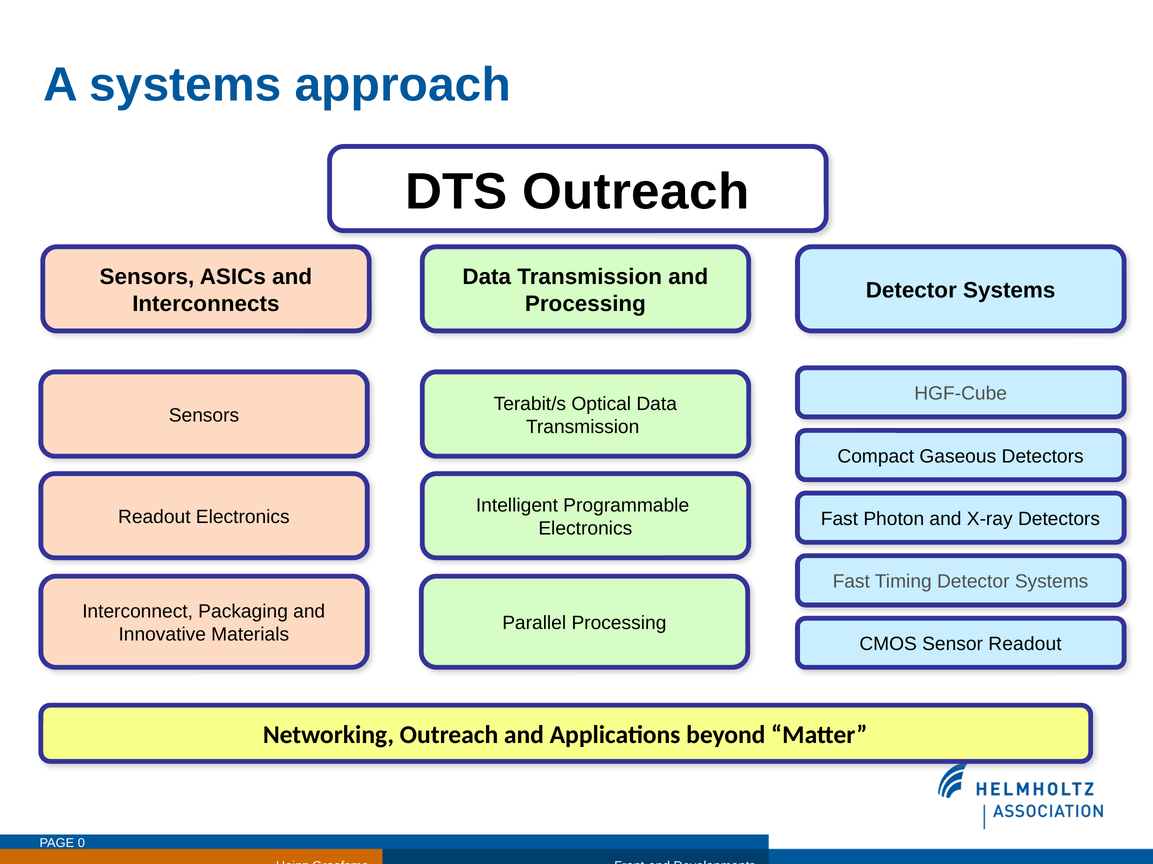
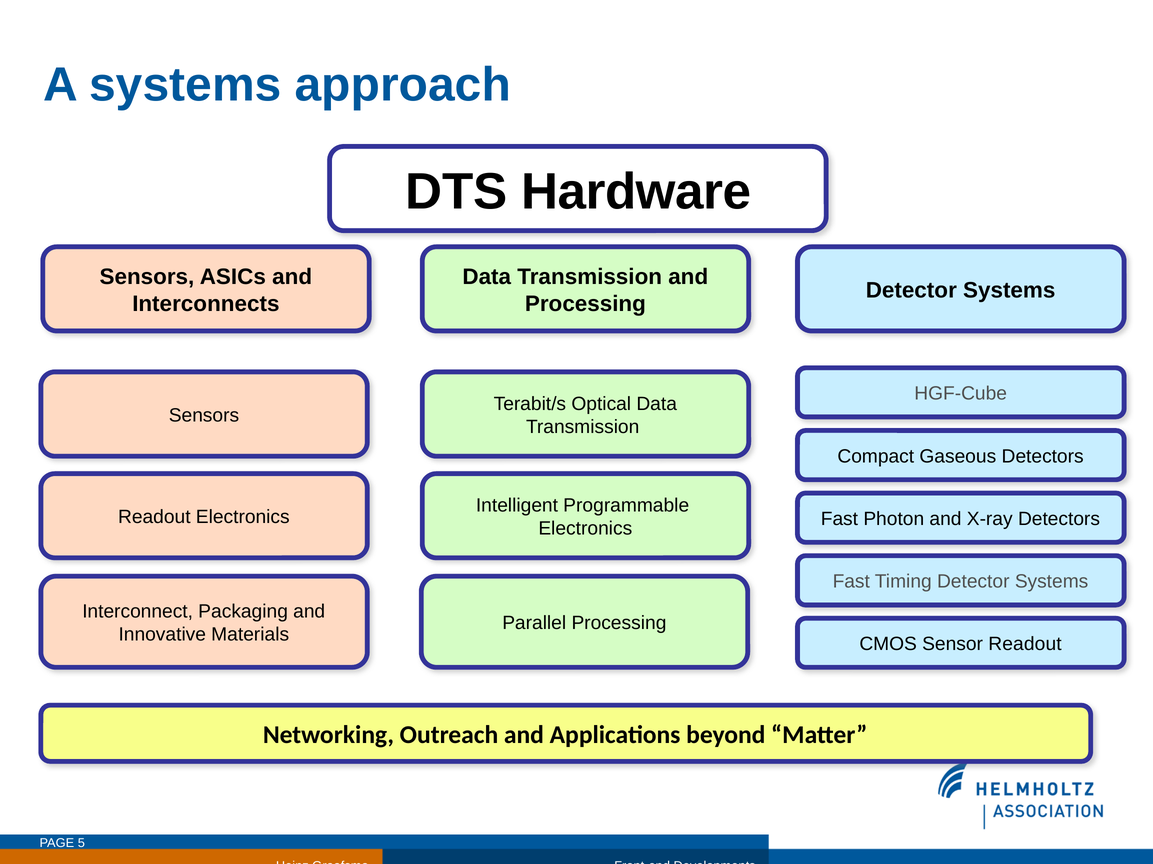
DTS Outreach: Outreach -> Hardware
0: 0 -> 5
